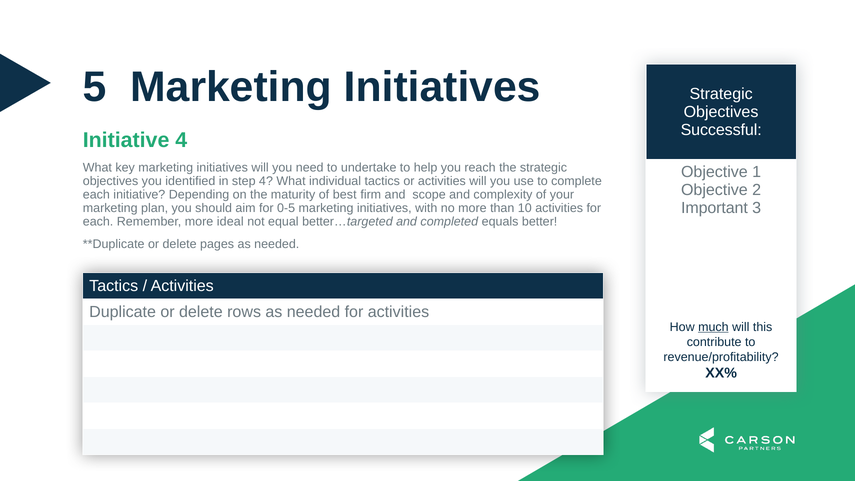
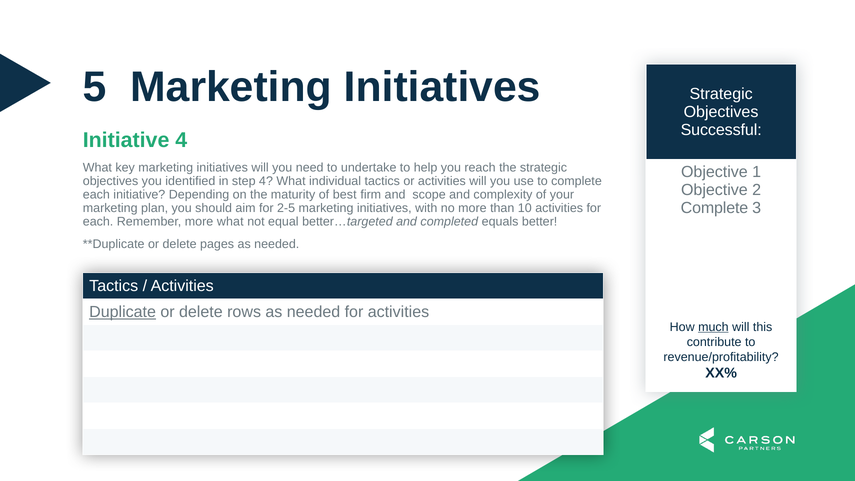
Important at (714, 208): Important -> Complete
0-5: 0-5 -> 2-5
more ideal: ideal -> what
Duplicate underline: none -> present
